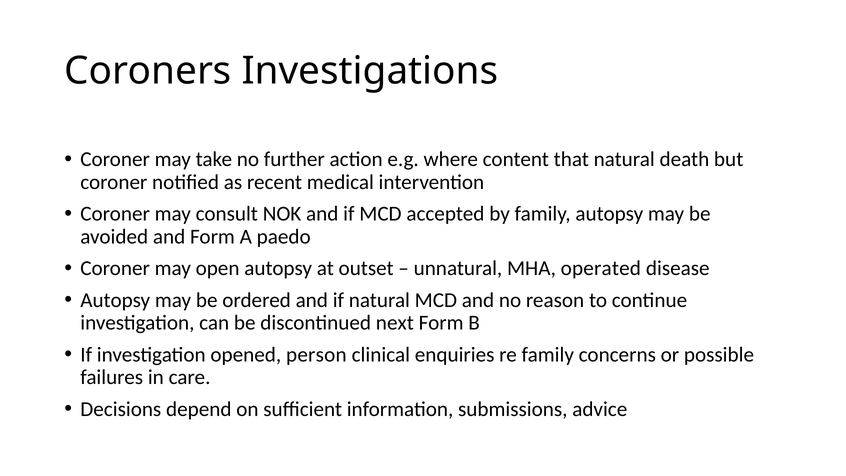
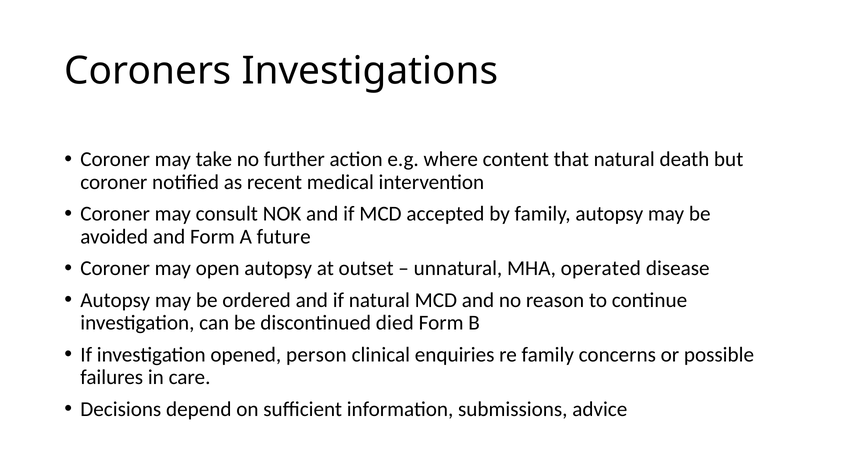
paedo: paedo -> future
next: next -> died
